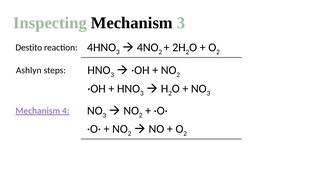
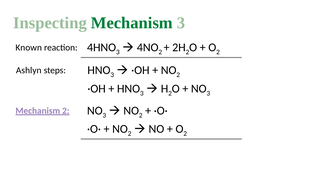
Mechanism at (132, 23) colour: black -> green
Destito: Destito -> Known
Mechanism 4: 4 -> 2
